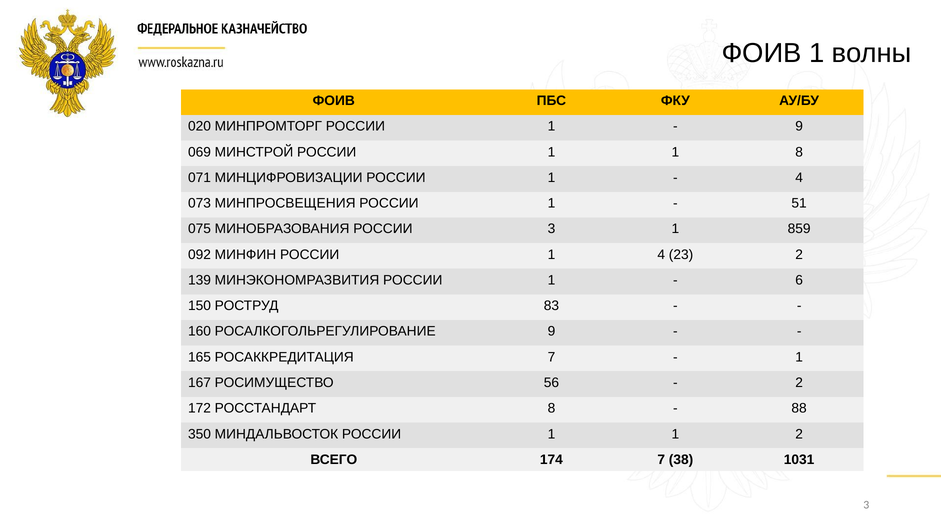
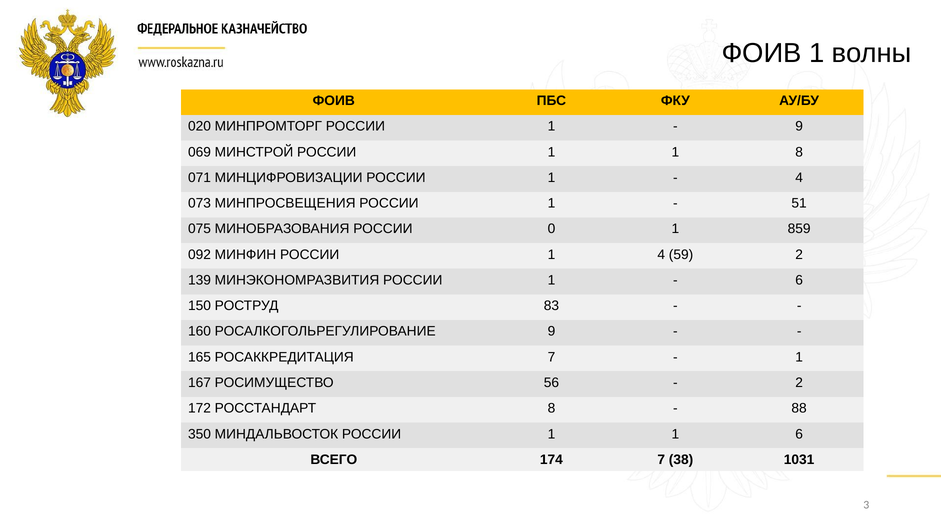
РОССИИ 3: 3 -> 0
23: 23 -> 59
1 2: 2 -> 6
